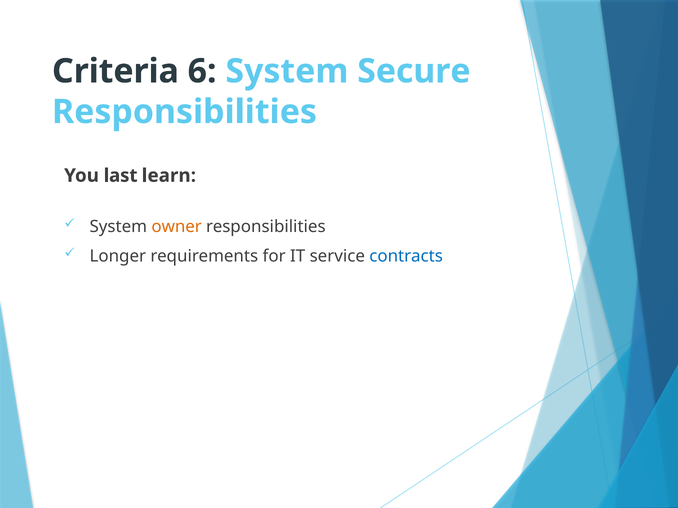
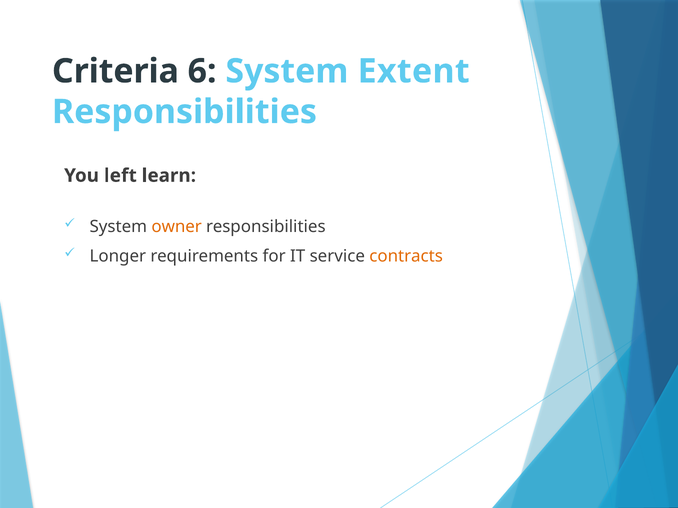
Secure: Secure -> Extent
last: last -> left
contracts colour: blue -> orange
